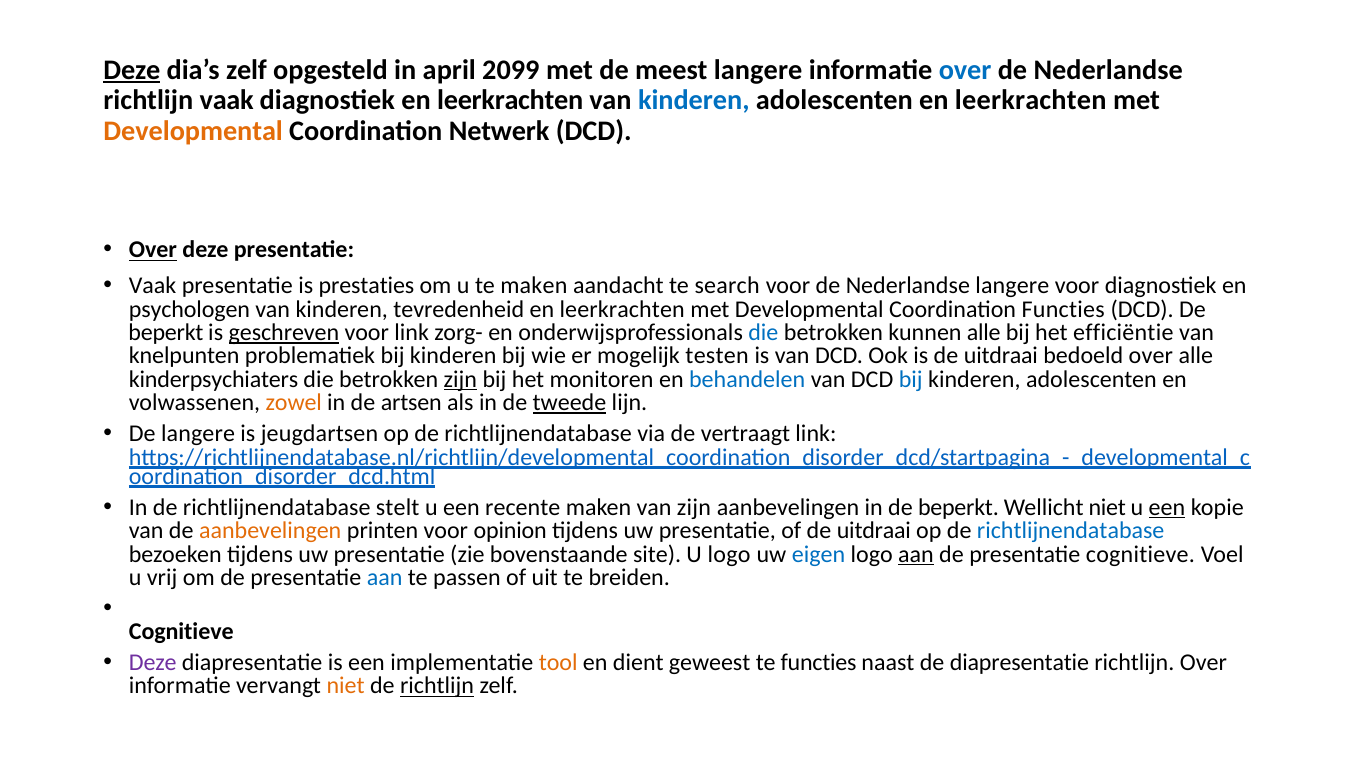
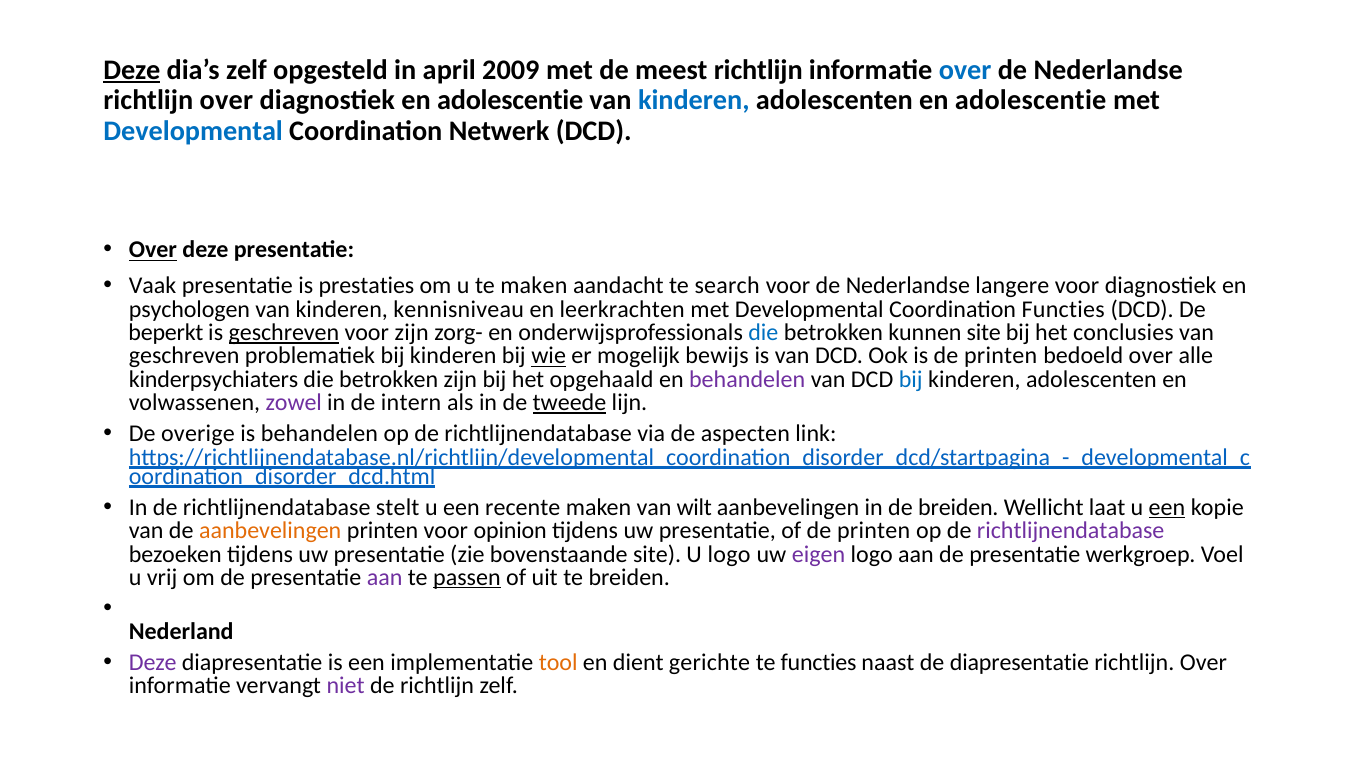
2099: 2099 -> 2009
meest langere: langere -> richtlijn
vaak at (227, 101): vaak -> over
diagnostiek en leerkrachten: leerkrachten -> adolescentie
adolescenten en leerkrachten: leerkrachten -> adolescentie
Developmental at (193, 131) colour: orange -> blue
tevredenheid: tevredenheid -> kennisniveau
voor link: link -> zijn
kunnen alle: alle -> site
efficiëntie: efficiëntie -> conclusies
knelpunten at (184, 356): knelpunten -> geschreven
wie underline: none -> present
testen: testen -> bewijs
is de uitdraai: uitdraai -> printen
zijn at (460, 380) underline: present -> none
monitoren: monitoren -> opgehaald
behandelen at (747, 380) colour: blue -> purple
zowel colour: orange -> purple
artsen: artsen -> intern
De langere: langere -> overige
is jeugdartsen: jeugdartsen -> behandelen
vertraagt: vertraagt -> aspecten
van zijn: zijn -> wilt
in de beperkt: beperkt -> breiden
Wellicht niet: niet -> laat
of de uitdraai: uitdraai -> printen
richtlijnendatabase at (1071, 531) colour: blue -> purple
eigen colour: blue -> purple
aan at (916, 554) underline: present -> none
presentatie cognitieve: cognitieve -> werkgroep
aan at (385, 578) colour: blue -> purple
passen underline: none -> present
Cognitieve at (181, 632): Cognitieve -> Nederland
geweest: geweest -> gerichte
niet at (346, 686) colour: orange -> purple
richtlijn at (437, 686) underline: present -> none
